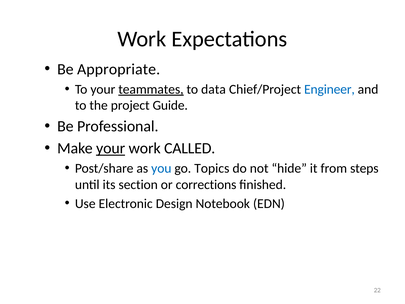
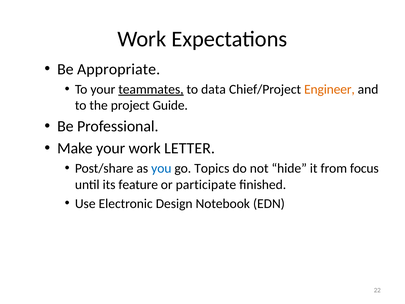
Engineer colour: blue -> orange
your at (111, 148) underline: present -> none
CALLED: CALLED -> LETTER
steps: steps -> focus
section: section -> feature
corrections: corrections -> participate
